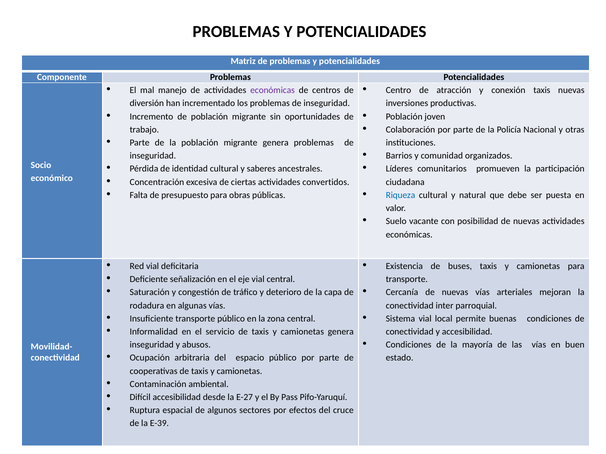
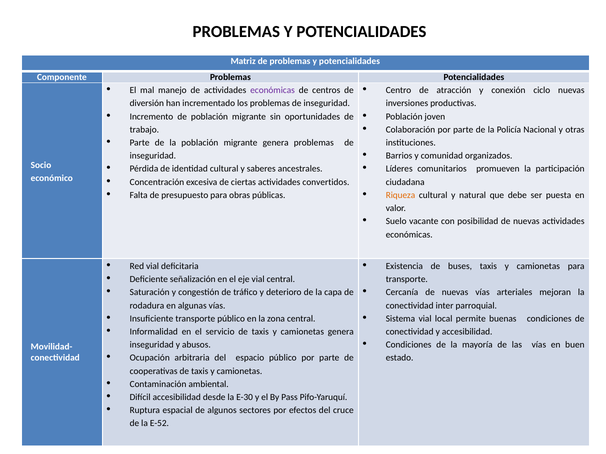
conexión taxis: taxis -> ciclo
Riqueza colour: blue -> orange
E-27: E-27 -> E-30
E-39: E-39 -> E-52
